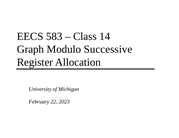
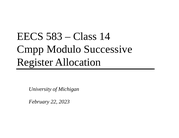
Graph: Graph -> Cmpp
